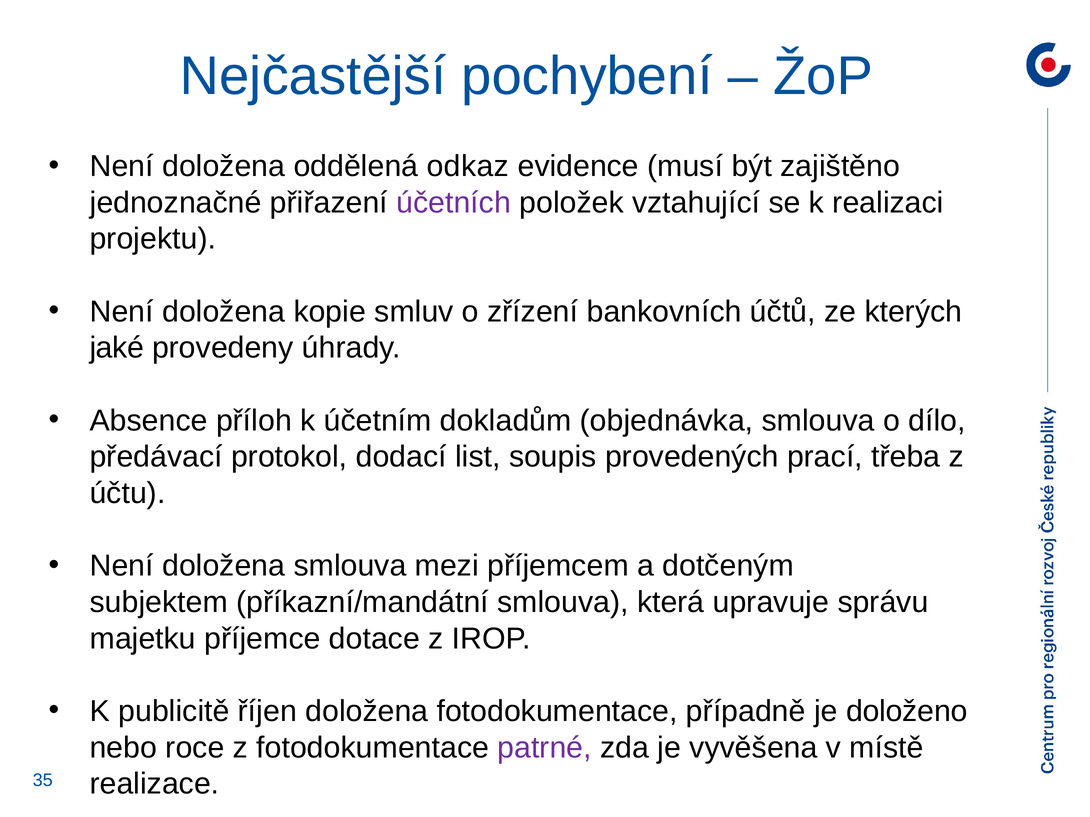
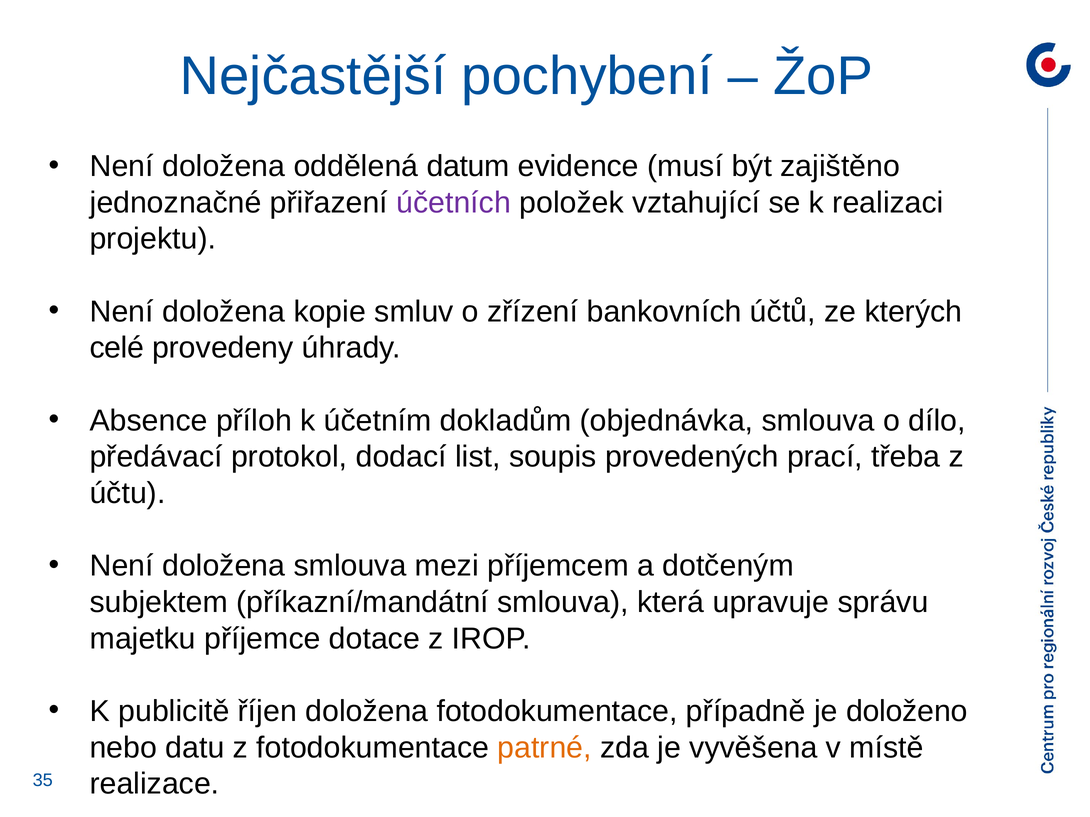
odkaz: odkaz -> datum
jaké: jaké -> celé
roce: roce -> datu
patrné colour: purple -> orange
